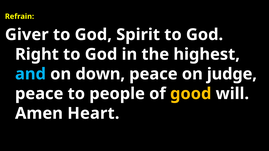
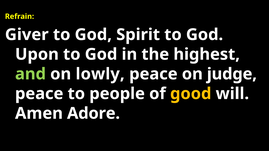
Right: Right -> Upon
and colour: light blue -> light green
down: down -> lowly
Heart: Heart -> Adore
